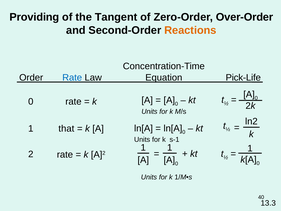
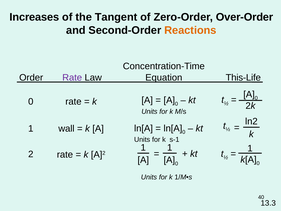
Providing: Providing -> Increases
Rate at (72, 77) colour: blue -> purple
Pick-Life: Pick-Life -> This-Life
that: that -> wall
